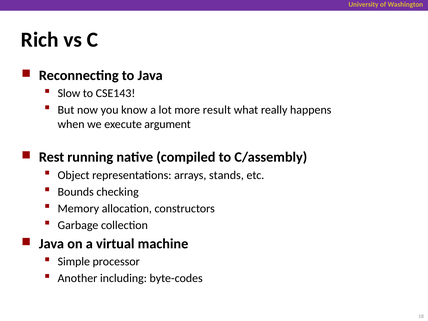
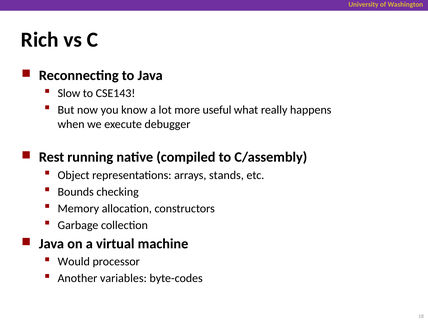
result: result -> useful
argument: argument -> debugger
Simple: Simple -> Would
including: including -> variables
